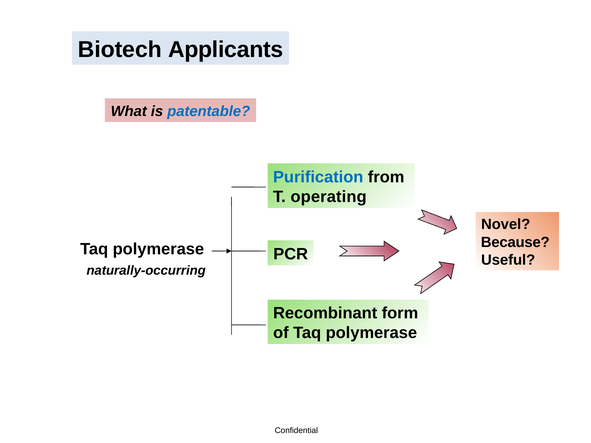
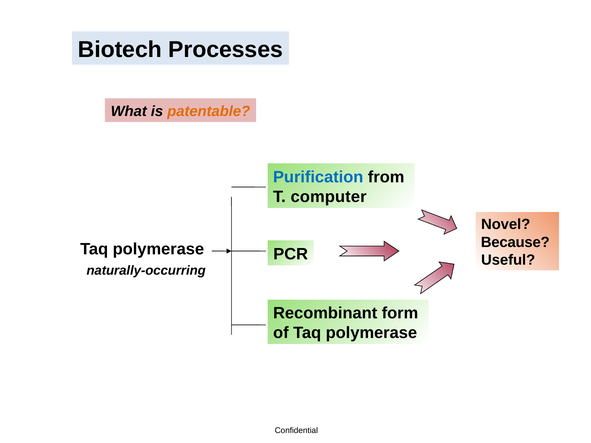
Applicants: Applicants -> Processes
patentable colour: blue -> orange
operating: operating -> computer
